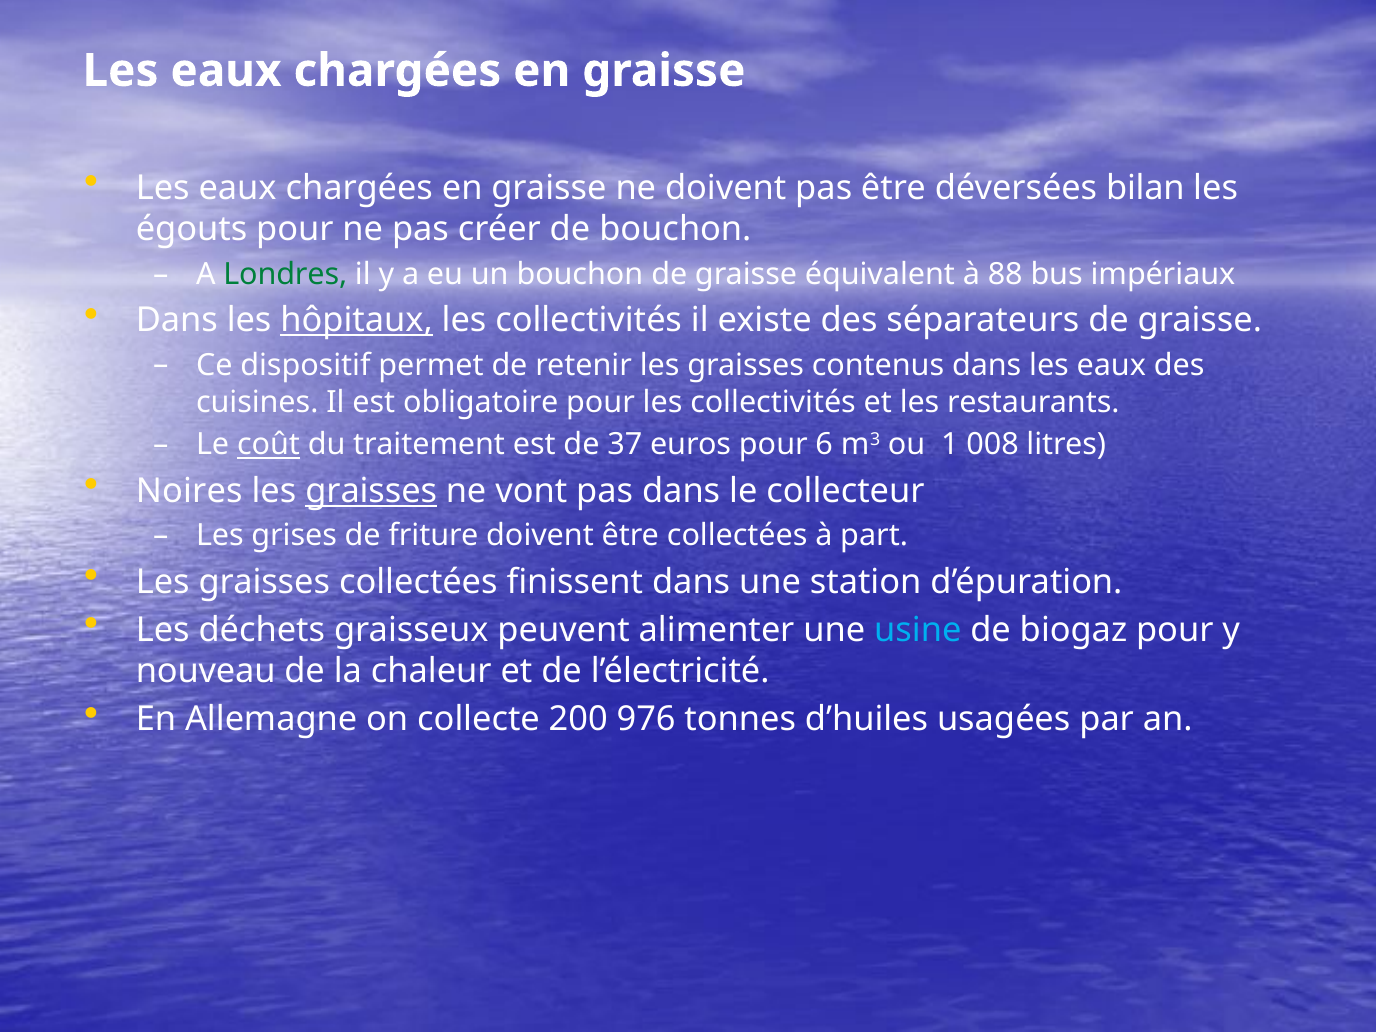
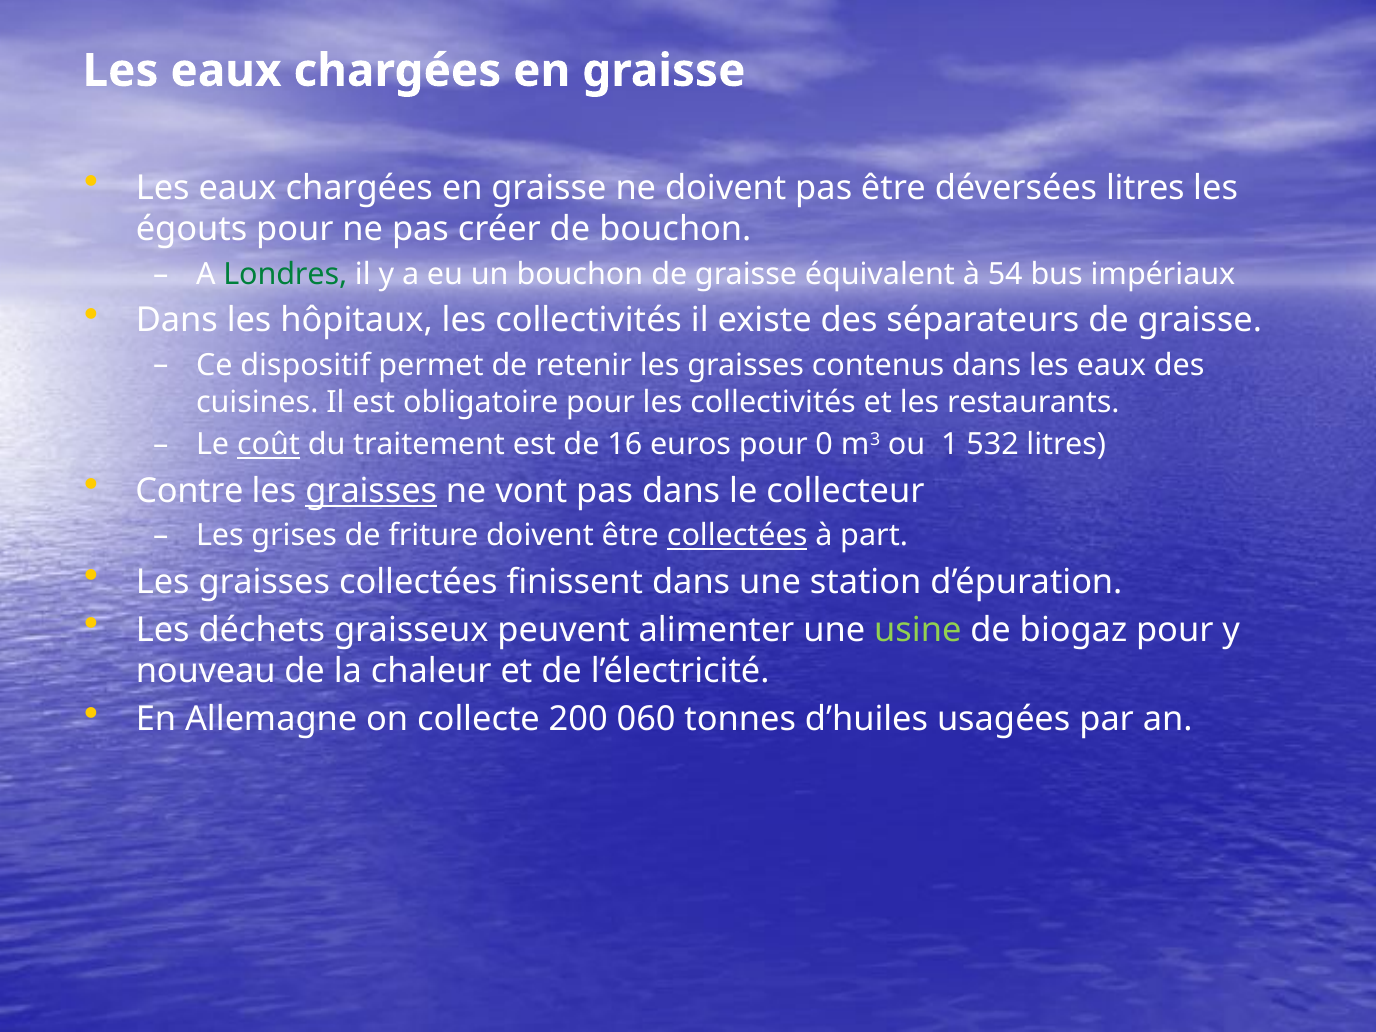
déversées bilan: bilan -> litres
88: 88 -> 54
hôpitaux underline: present -> none
37: 37 -> 16
6: 6 -> 0
008: 008 -> 532
Noires: Noires -> Contre
collectées at (737, 536) underline: none -> present
usine colour: light blue -> light green
976: 976 -> 060
